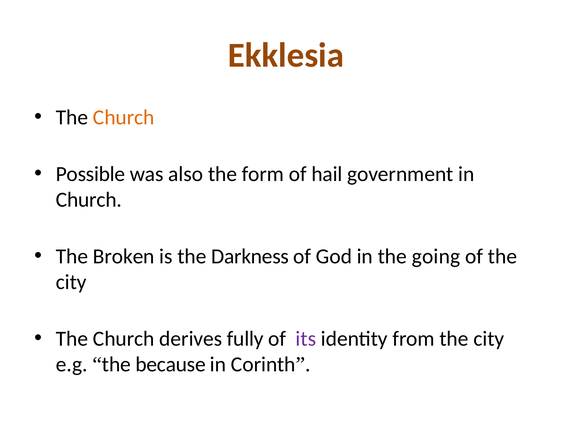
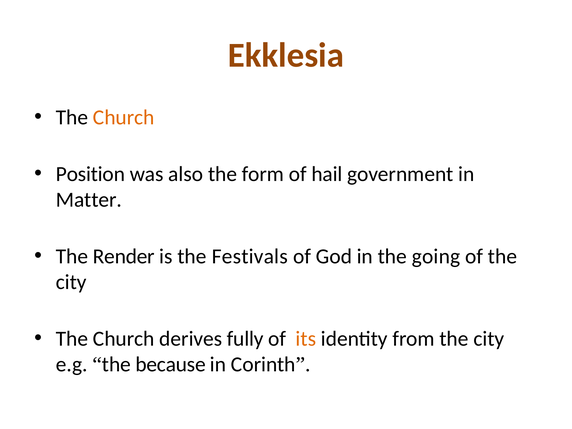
Possible: Possible -> Position
Church at (89, 200): Church -> Matter
Broken: Broken -> Render
Darkness: Darkness -> Festivals
its colour: purple -> orange
